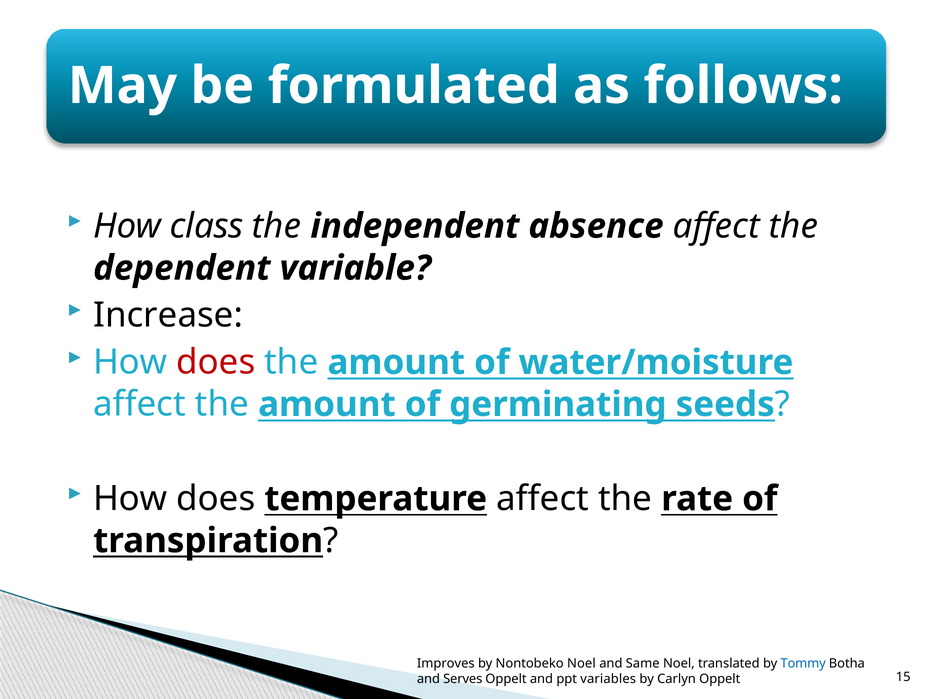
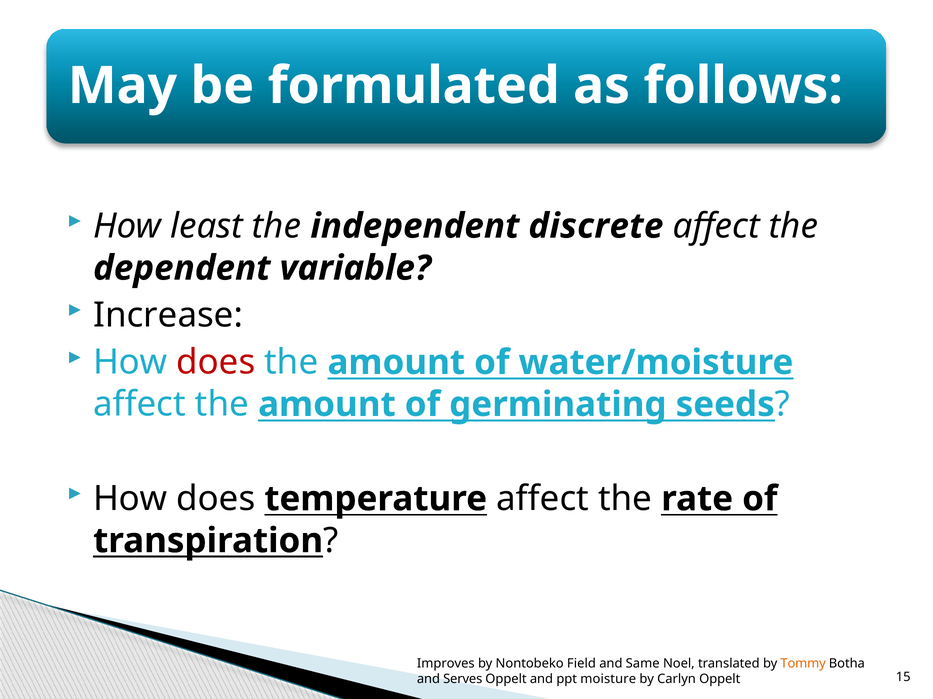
class: class -> least
absence: absence -> discrete
Nontobeko Noel: Noel -> Field
Tommy colour: blue -> orange
variables: variables -> moisture
